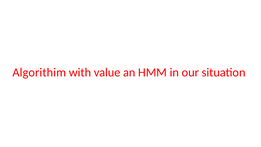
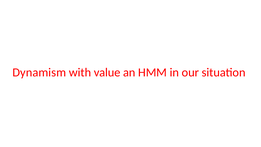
Algorithim: Algorithim -> Dynamism
